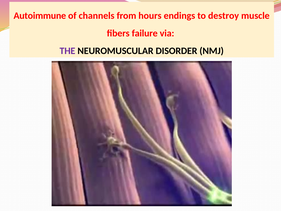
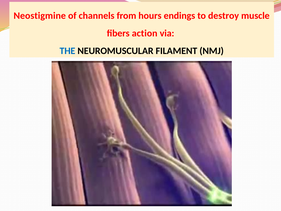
Autoimmune: Autoimmune -> Neostigmine
failure: failure -> action
THE colour: purple -> blue
DISORDER: DISORDER -> FILAMENT
